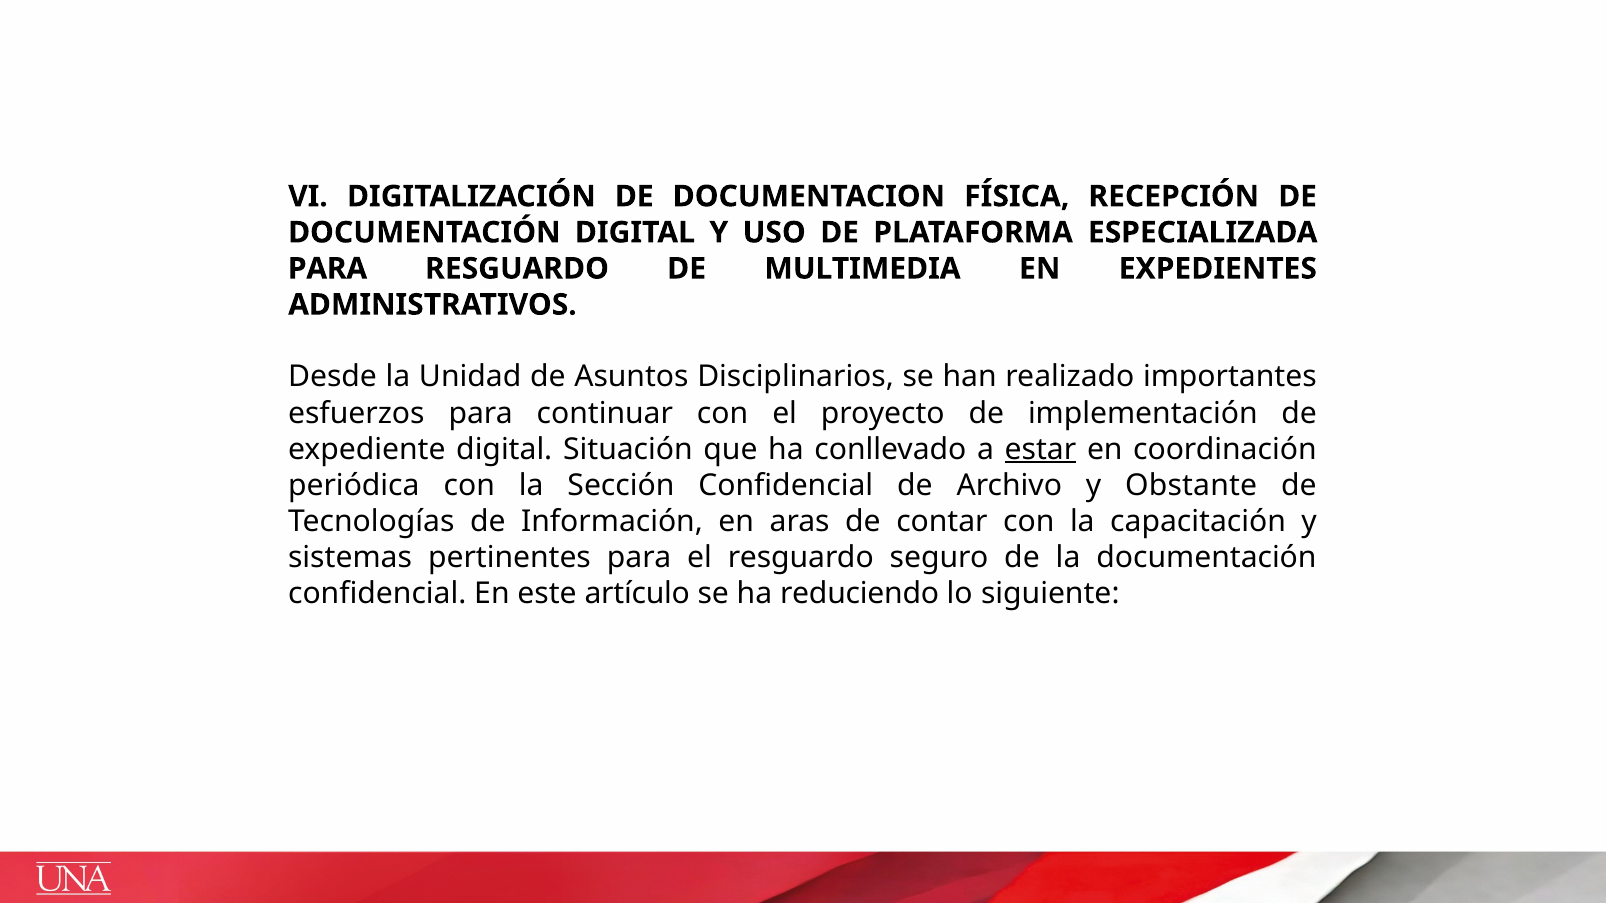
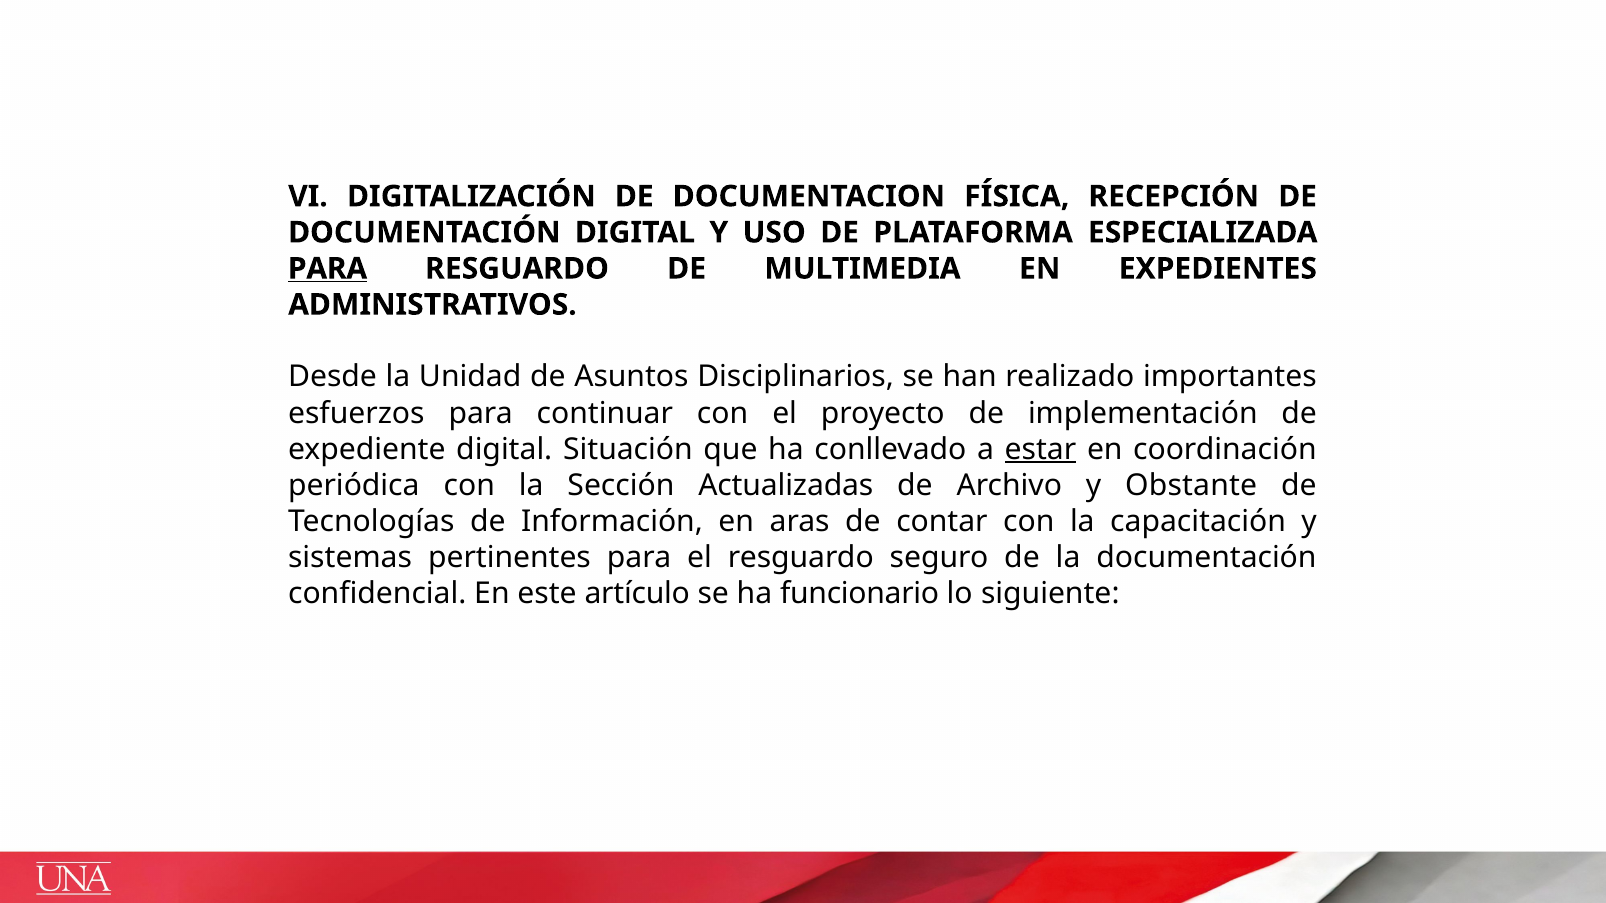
PARA at (328, 269) underline: none -> present
Sección Confidencial: Confidencial -> Actualizadas
reduciendo: reduciendo -> funcionario
